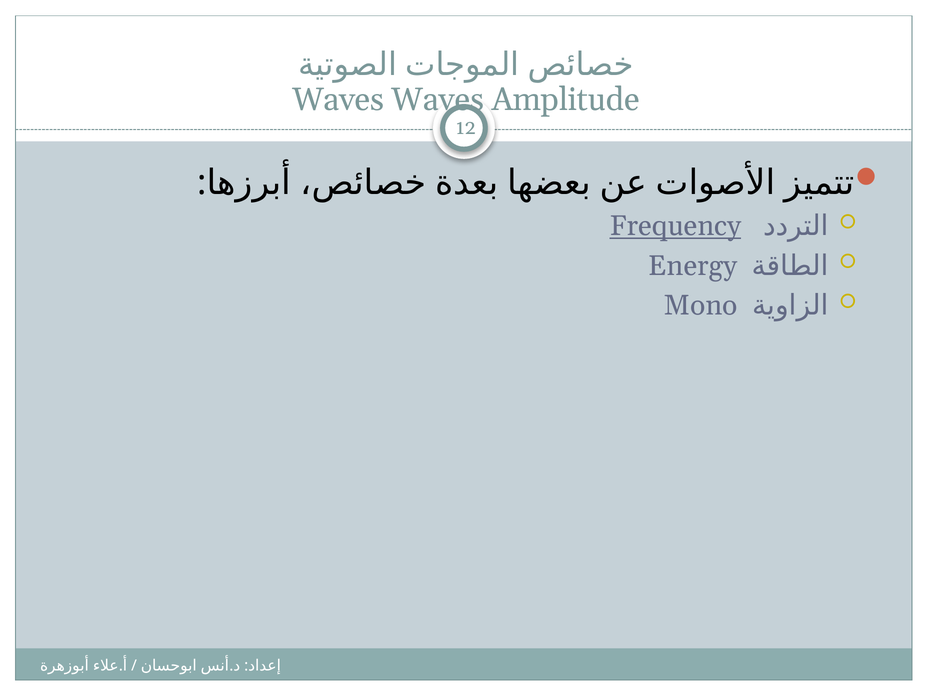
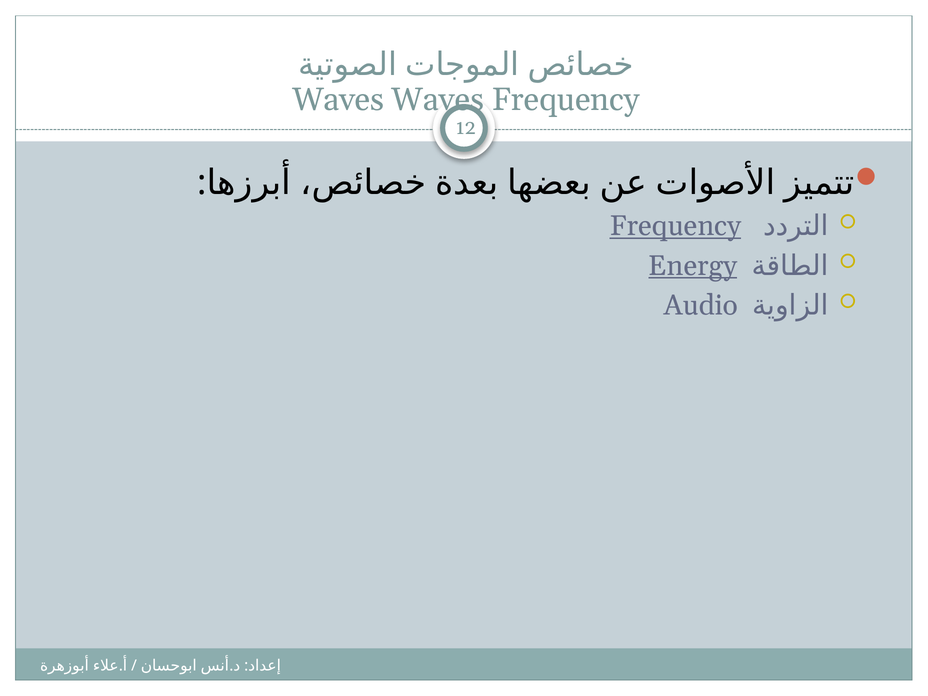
Waves Amplitude: Amplitude -> Frequency
Energy underline: none -> present
Mono: Mono -> Audio
